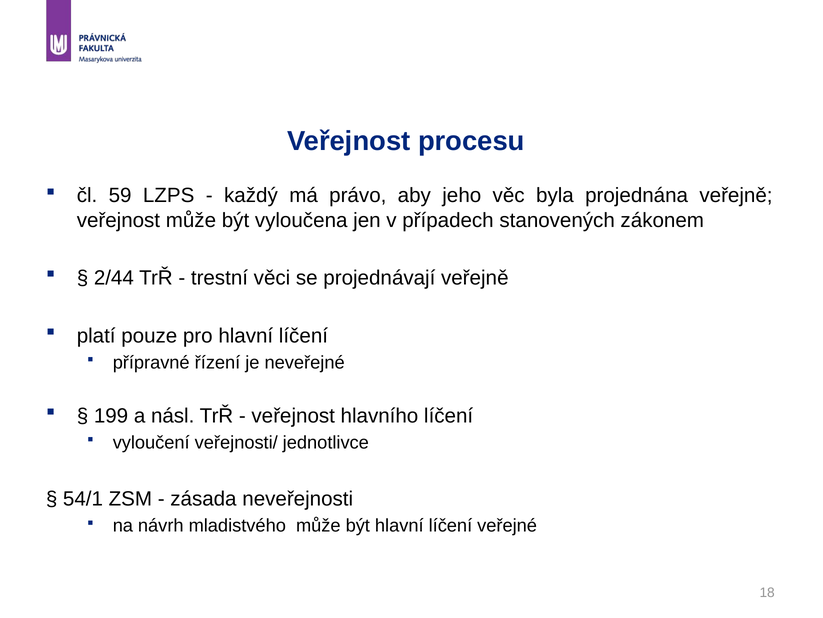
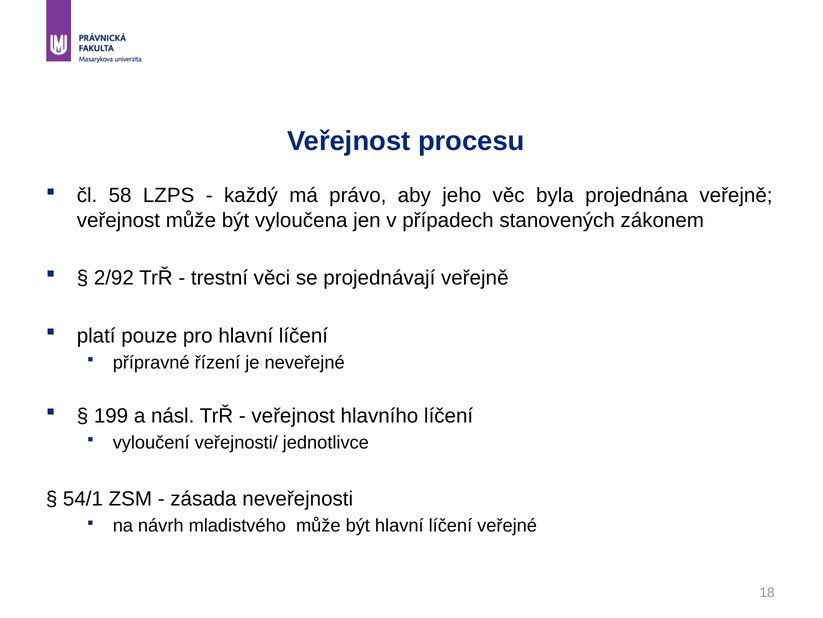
59: 59 -> 58
2/44: 2/44 -> 2/92
